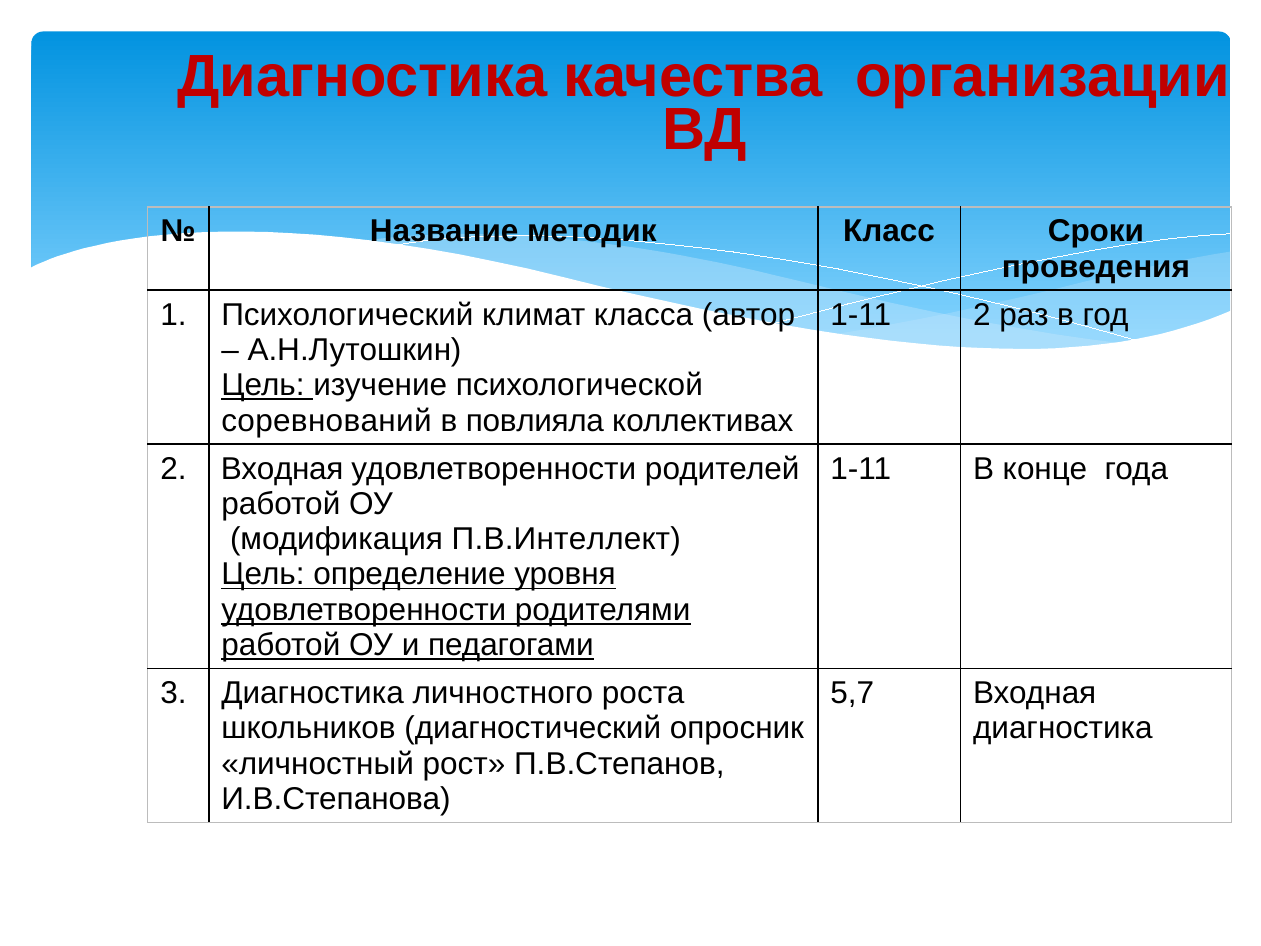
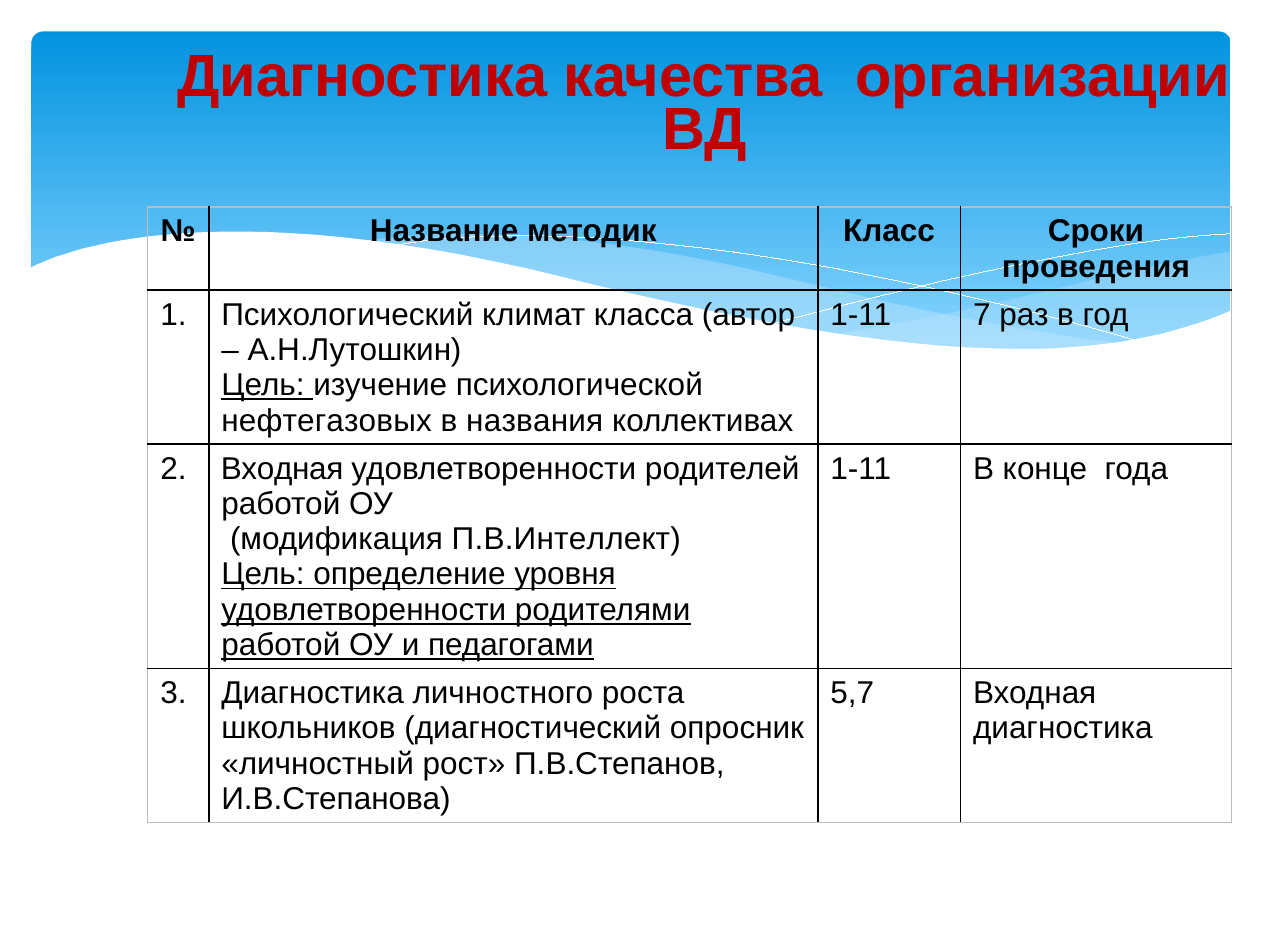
1-11 2: 2 -> 7
соревнований: соревнований -> нефтегазовых
повлияла: повлияла -> названия
